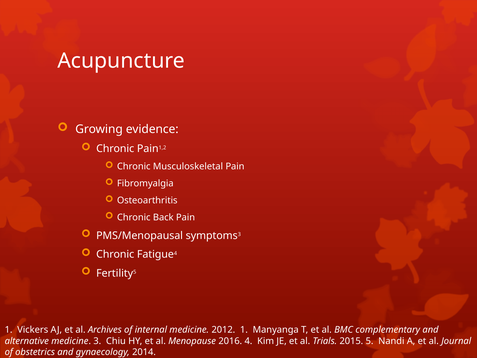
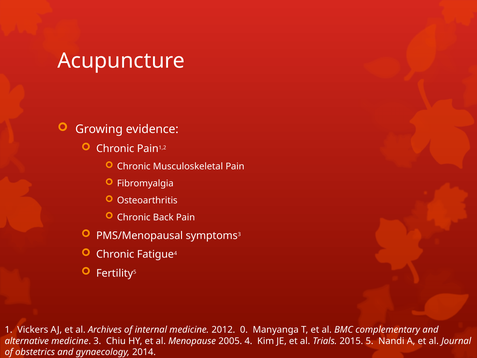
2012 1: 1 -> 0
2016: 2016 -> 2005
